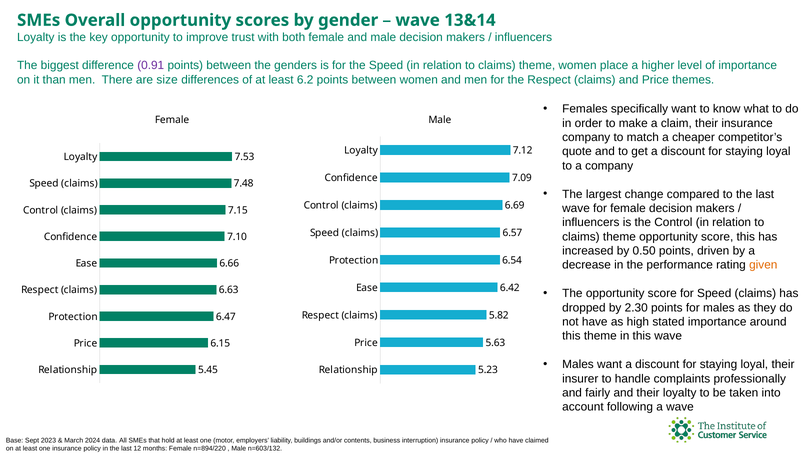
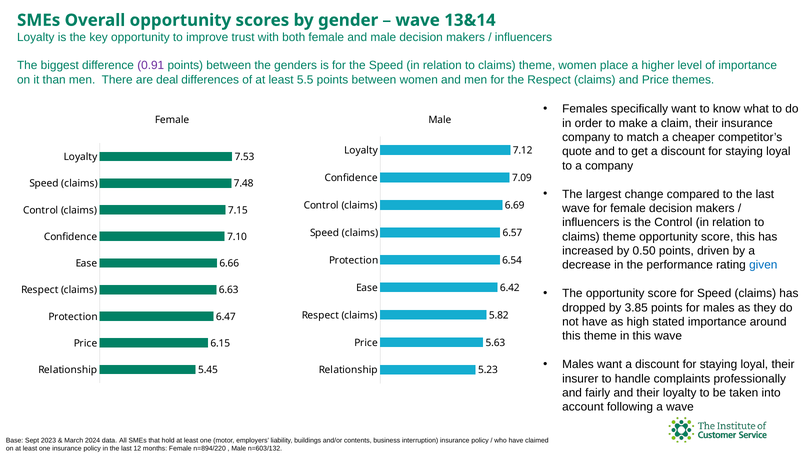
size: size -> deal
6.2: 6.2 -> 5.5
given colour: orange -> blue
2.30: 2.30 -> 3.85
